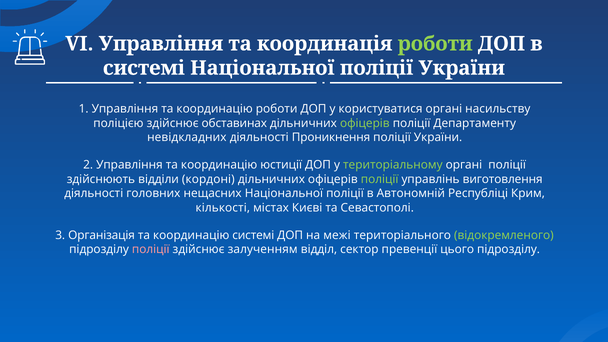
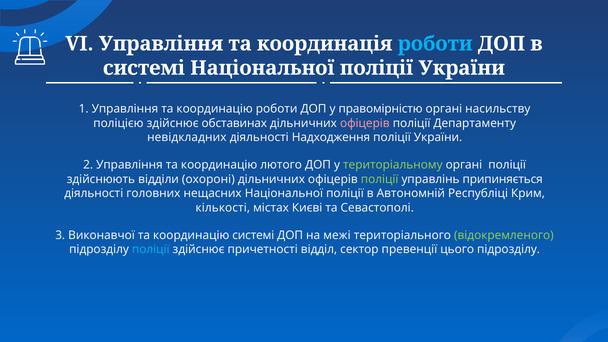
роботи at (435, 44) colour: light green -> light blue
користуватися: користуватися -> правомірністю
офіцерів at (365, 123) colour: light green -> pink
Проникнення: Проникнення -> Надходження
юстиції: юстиції -> лютого
кордоні: кордоні -> охороні
виготовлення: виготовлення -> припиняється
Організація: Організація -> Виконавчої
поліції at (151, 250) colour: pink -> light blue
залученням: залученням -> причетності
